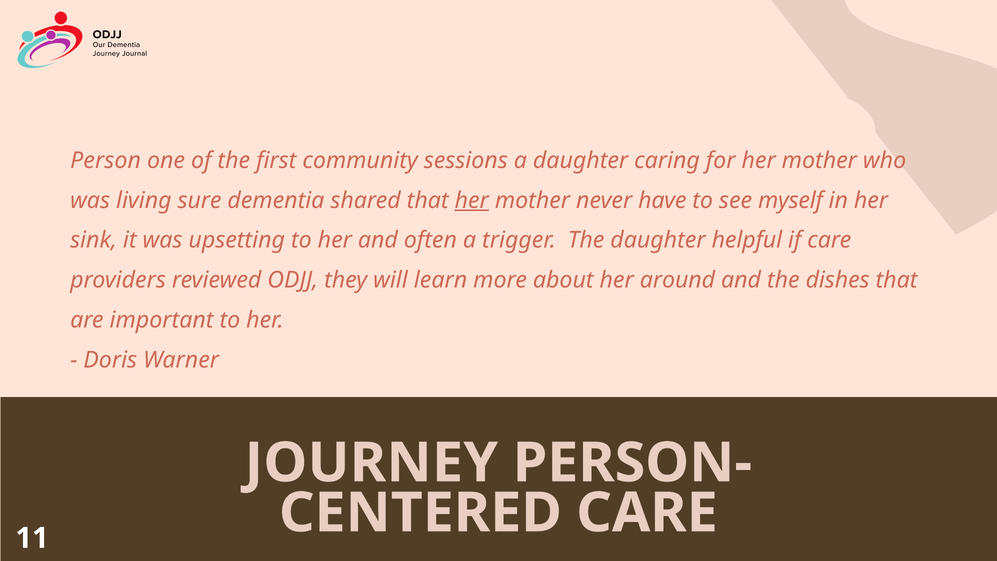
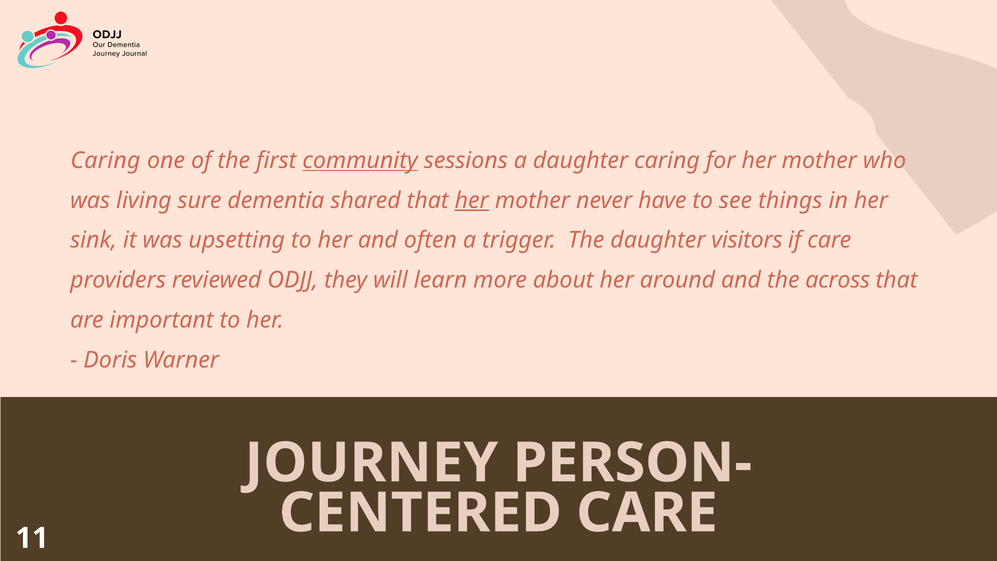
Person at (106, 160): Person -> Caring
community underline: none -> present
myself: myself -> things
helpful: helpful -> visitors
dishes: dishes -> across
